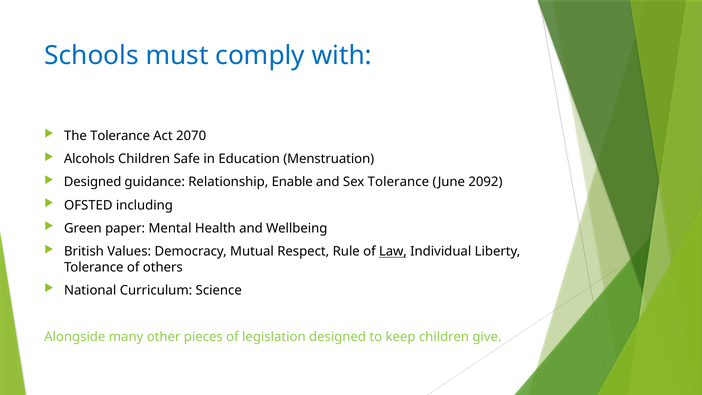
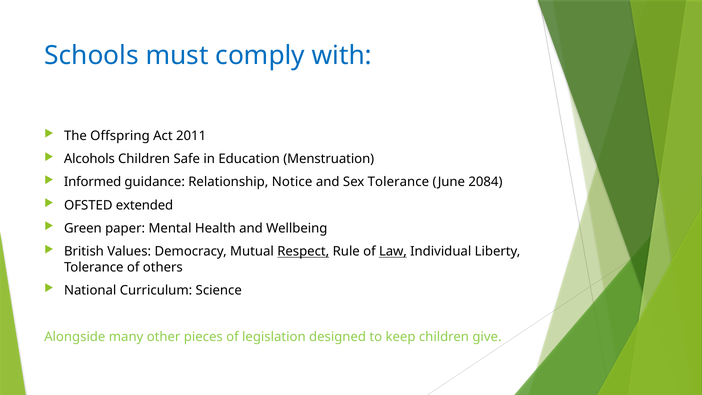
The Tolerance: Tolerance -> Offspring
2070: 2070 -> 2011
Designed at (93, 182): Designed -> Informed
Enable: Enable -> Notice
2092: 2092 -> 2084
including: including -> extended
Respect underline: none -> present
